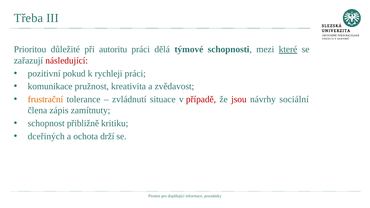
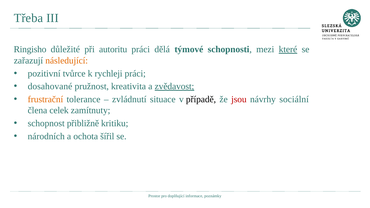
Prioritou: Prioritou -> Ringisho
následující colour: red -> orange
pokud: pokud -> tvůrce
komunikace: komunikace -> dosahované
zvědavost underline: none -> present
případě colour: red -> black
zápis: zápis -> celek
dceřiných: dceřiných -> národních
drží: drží -> šířil
